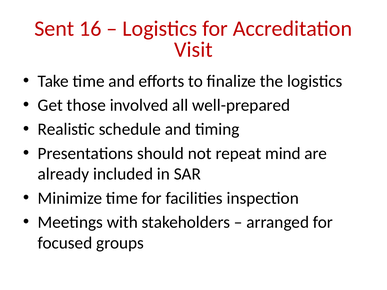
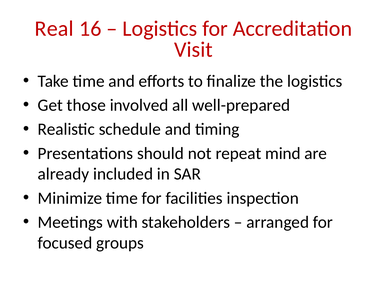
Sent: Sent -> Real
